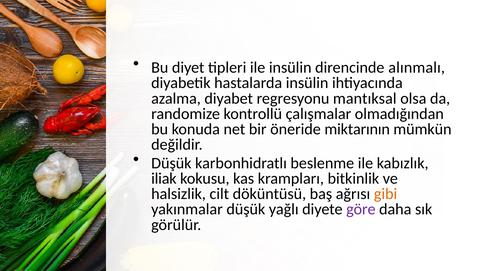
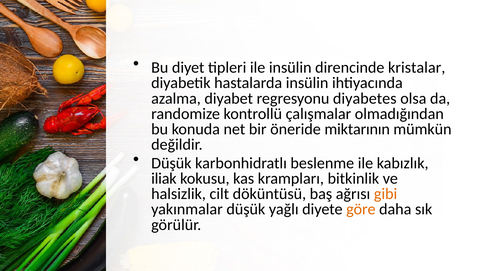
alınmalı: alınmalı -> kristalar
mantıksal: mantıksal -> diyabetes
göre colour: purple -> orange
